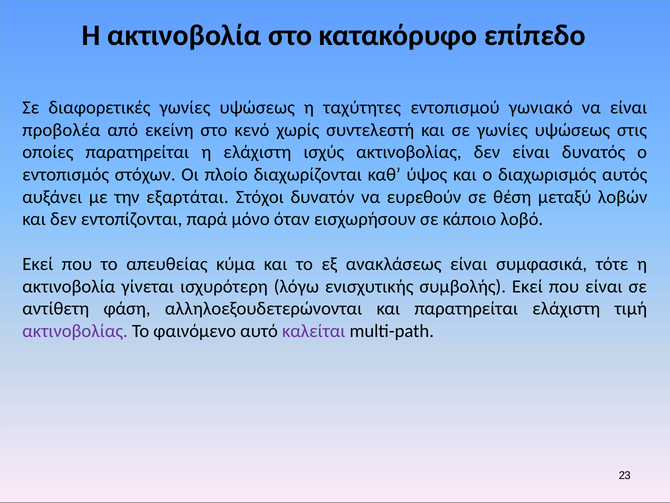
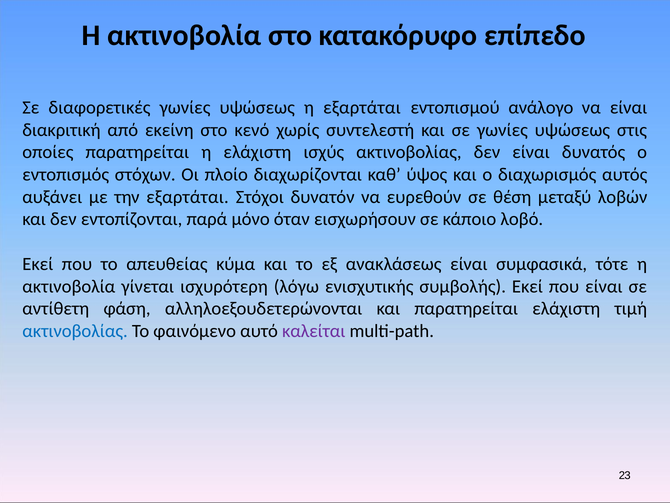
η ταχύτητες: ταχύτητες -> εξαρτάται
γωνιακό: γωνιακό -> ανάλογο
προβολέα: προβολέα -> διακριτική
ακτινοβολίας at (75, 331) colour: purple -> blue
